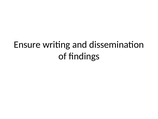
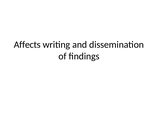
Ensure: Ensure -> Affects
